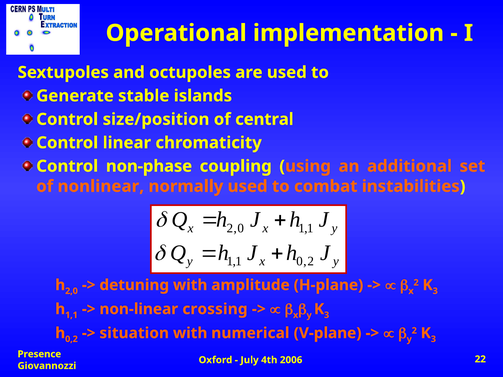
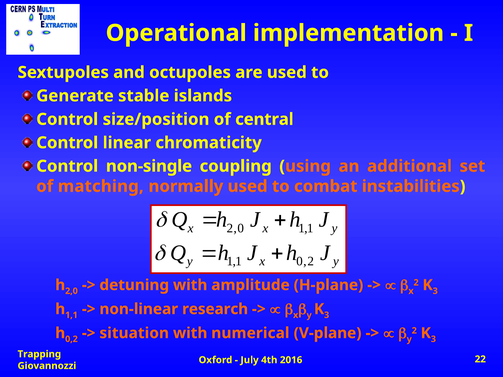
non-phase: non-phase -> non-single
nonlinear: nonlinear -> matching
crossing: crossing -> research
Presence: Presence -> Trapping
2006: 2006 -> 2016
